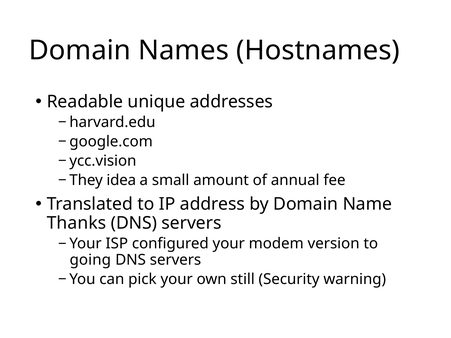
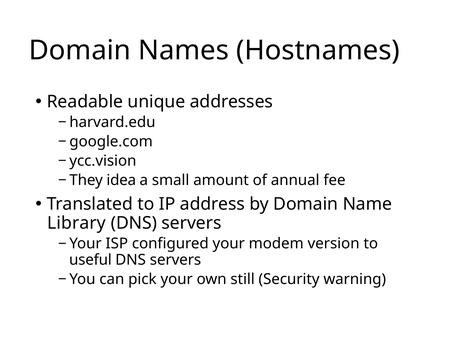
Thanks: Thanks -> Library
going: going -> useful
